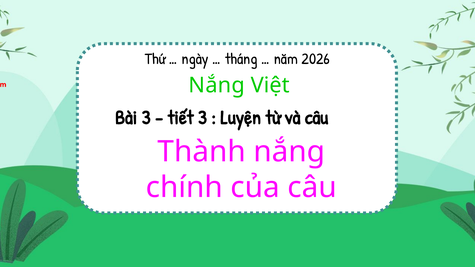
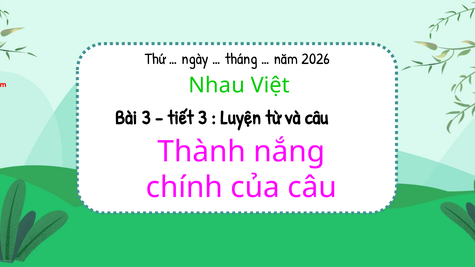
Nắng at (217, 85): Nắng -> Nhau
